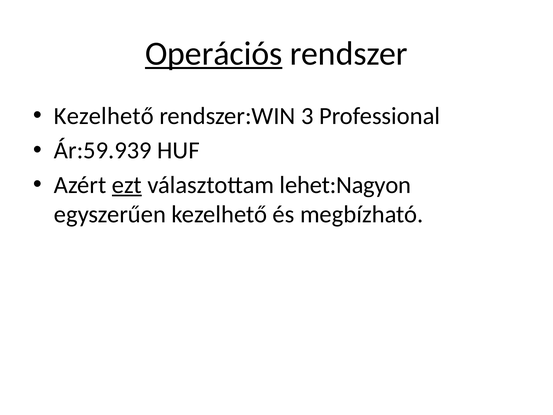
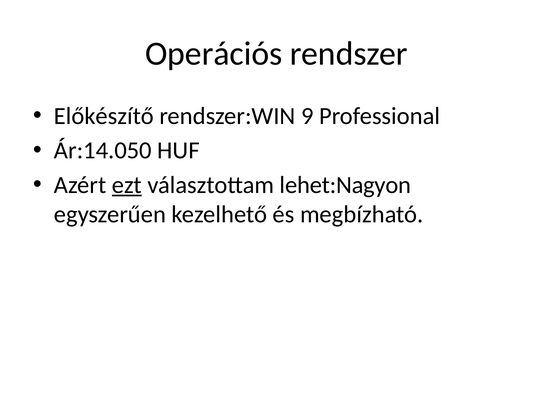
Operációs underline: present -> none
Kezelhető at (104, 116): Kezelhető -> Előkészítő
3: 3 -> 9
Ár:59.939: Ár:59.939 -> Ár:14.050
